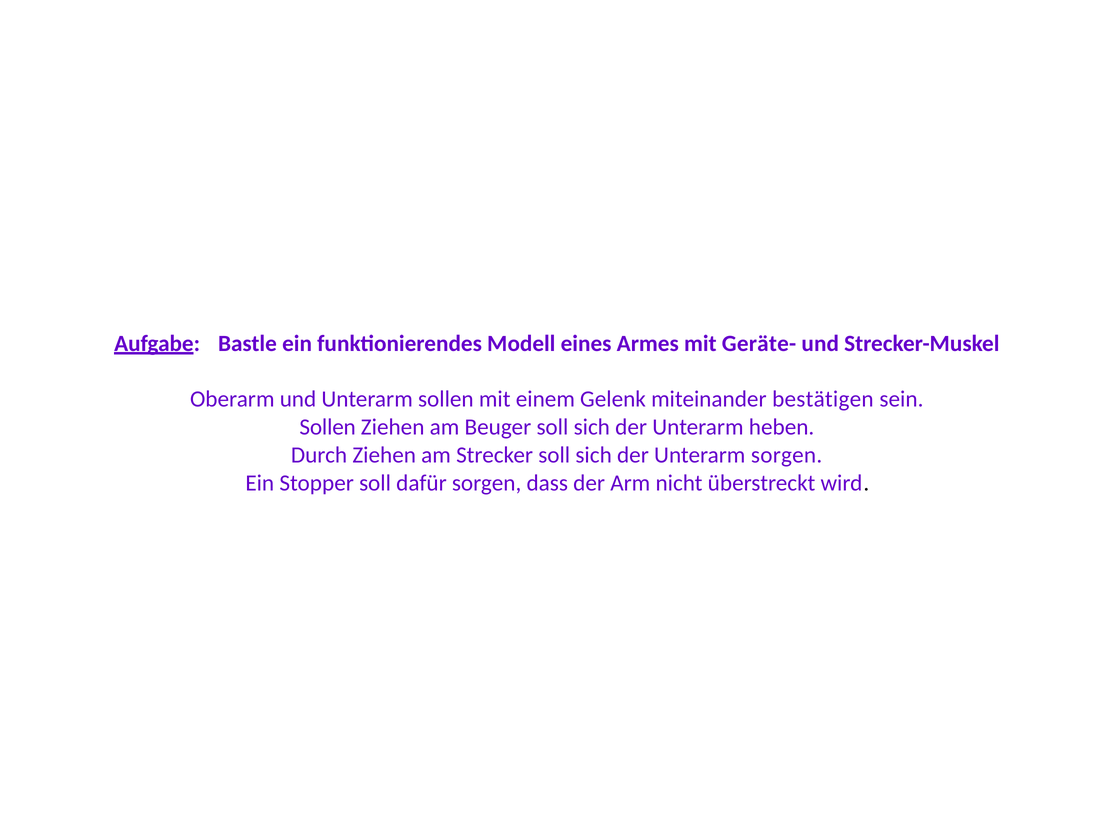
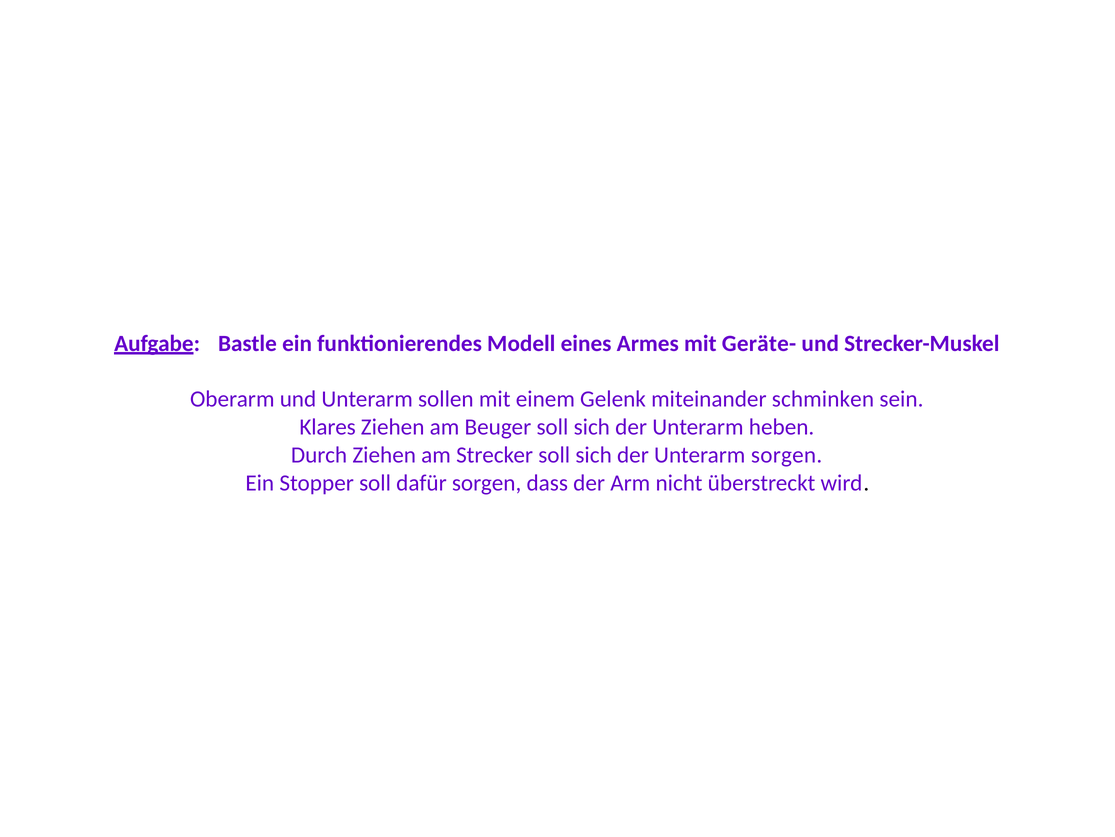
bestätigen: bestätigen -> schminken
Sollen at (328, 427): Sollen -> Klares
